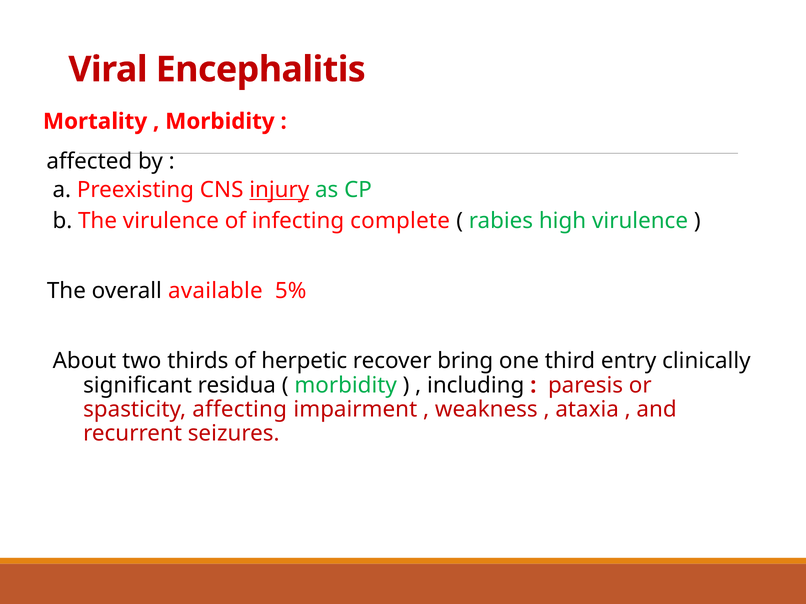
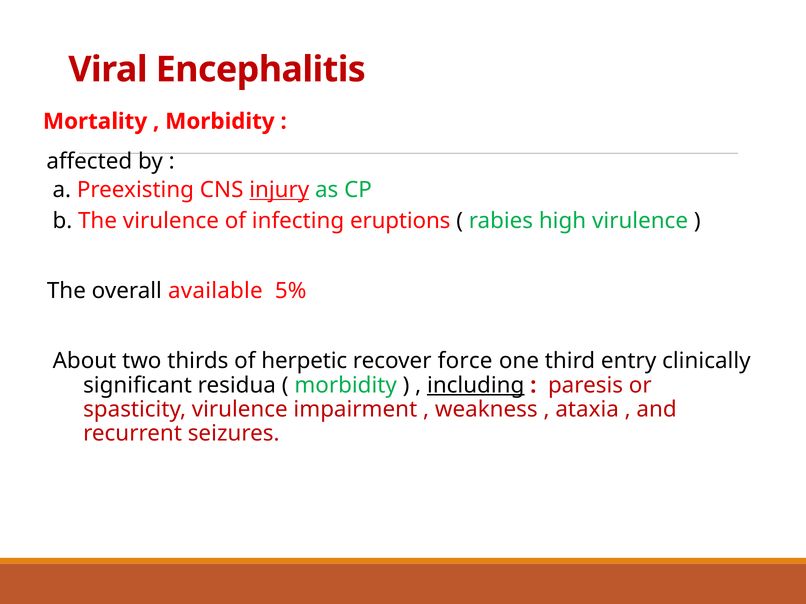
complete: complete -> eruptions
bring: bring -> force
including underline: none -> present
spasticity affecting: affecting -> virulence
